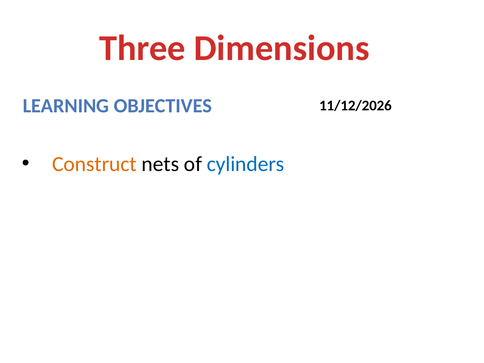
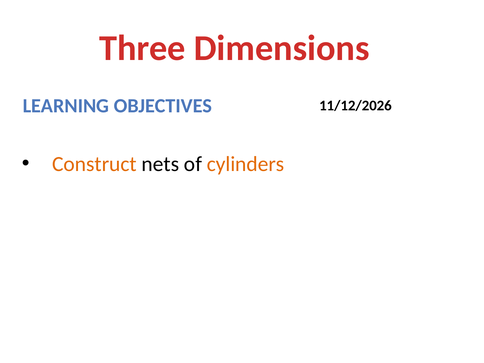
cylinders colour: blue -> orange
